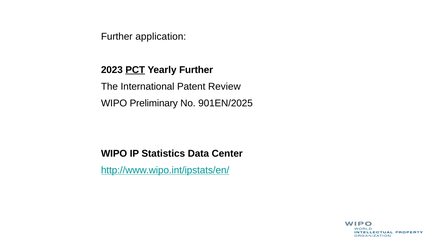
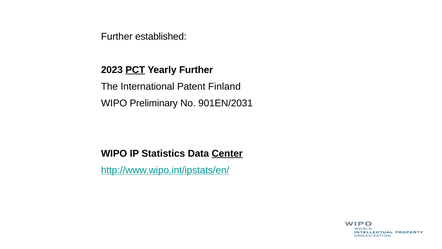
application: application -> established
Review: Review -> Finland
901EN/2025: 901EN/2025 -> 901EN/2031
Center underline: none -> present
